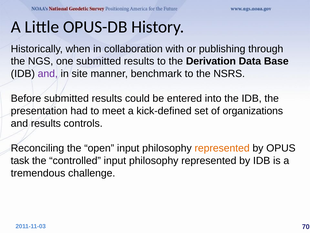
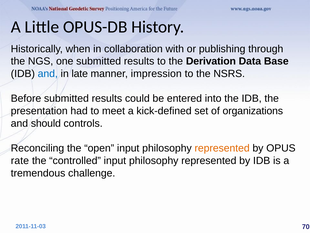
and at (48, 74) colour: purple -> blue
site: site -> late
benchmark: benchmark -> impression
and results: results -> should
task: task -> rate
